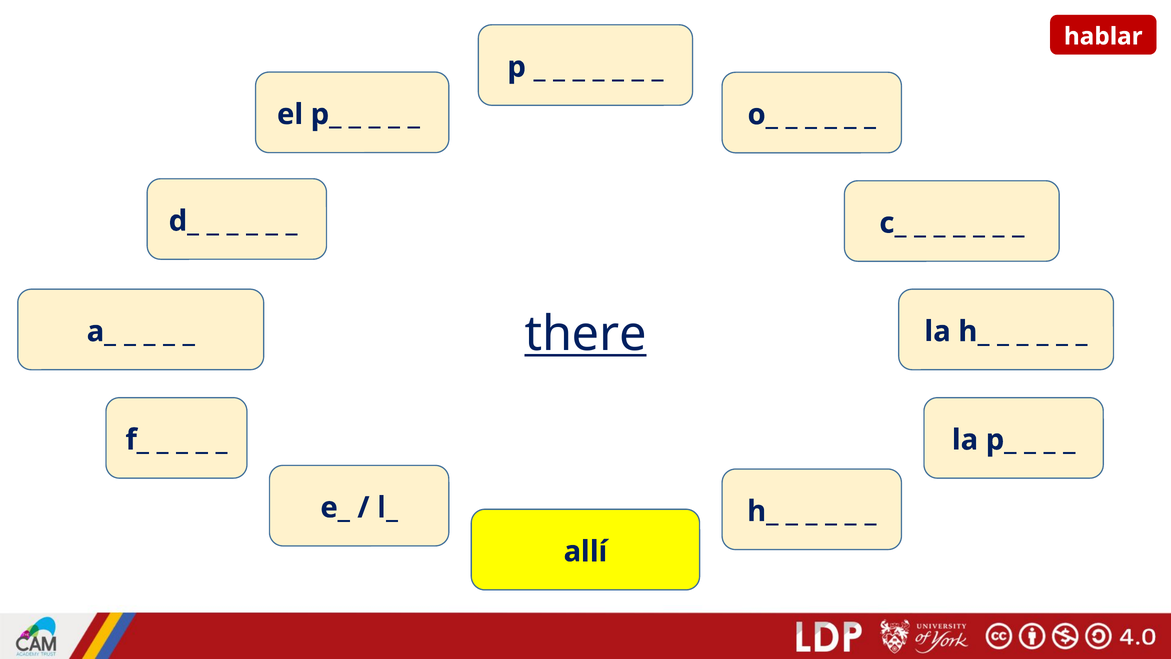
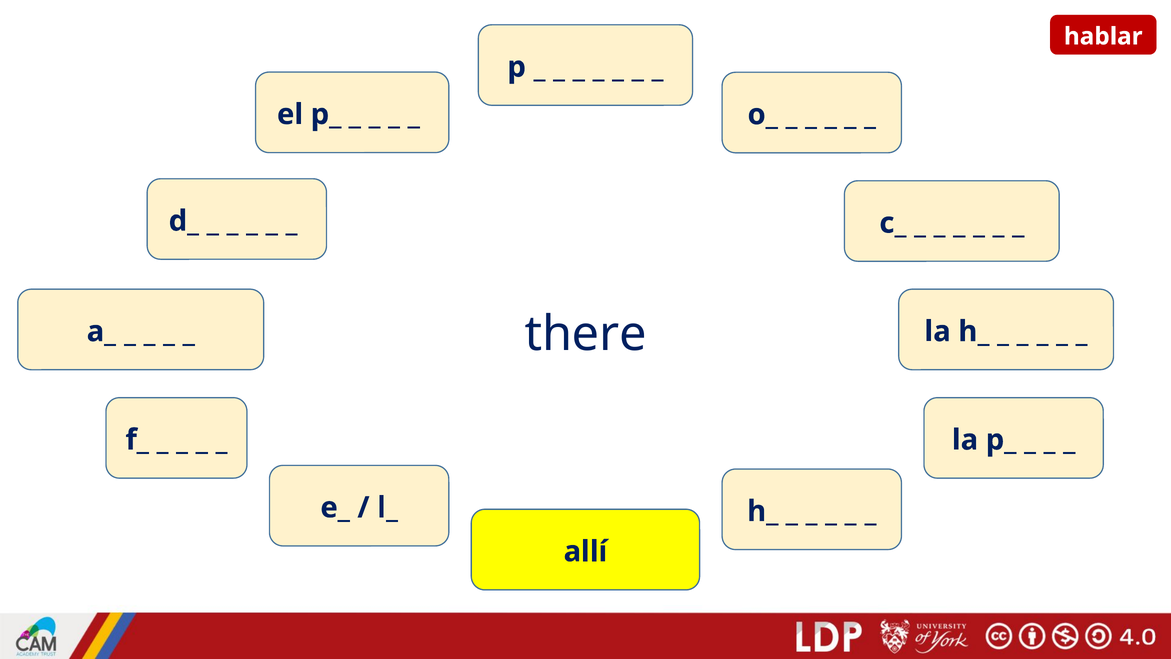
there underline: present -> none
